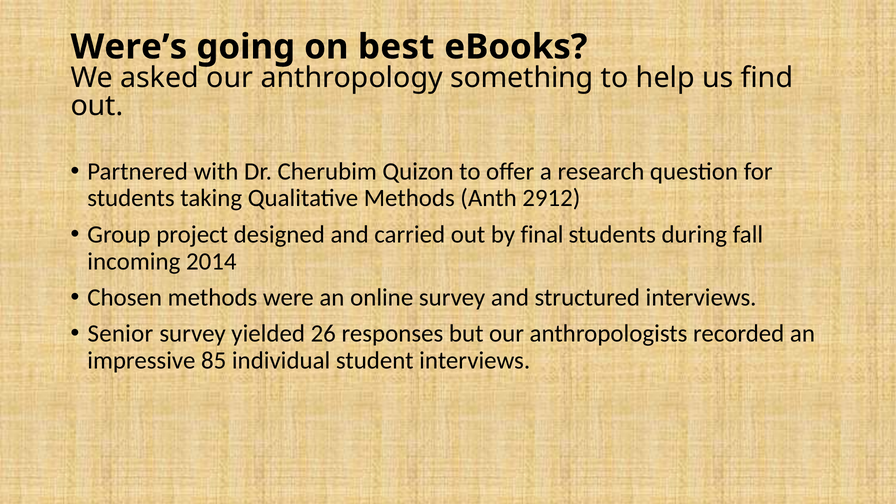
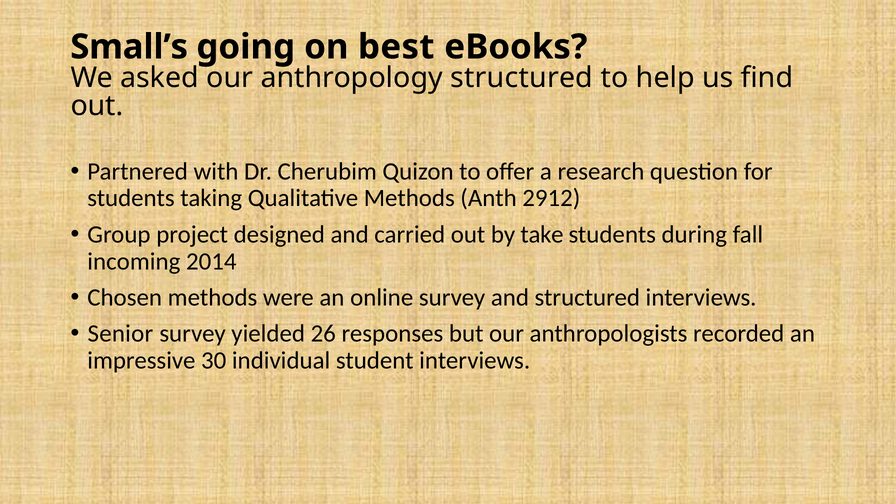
Were’s: Were’s -> Small’s
anthropology something: something -> structured
final: final -> take
85: 85 -> 30
